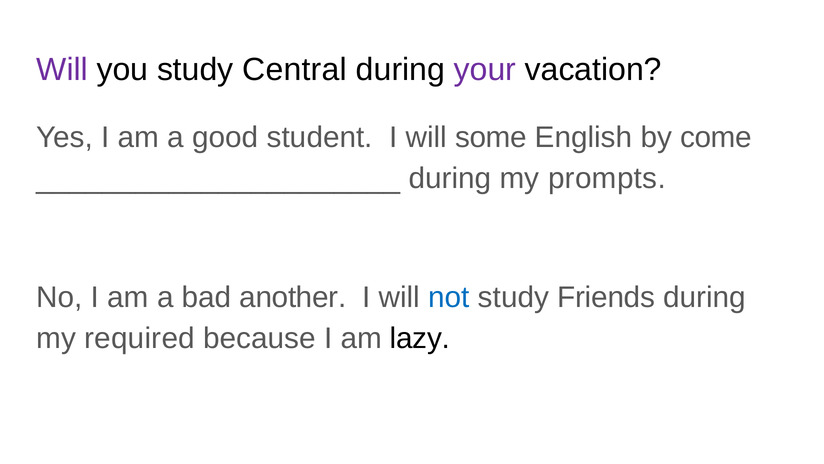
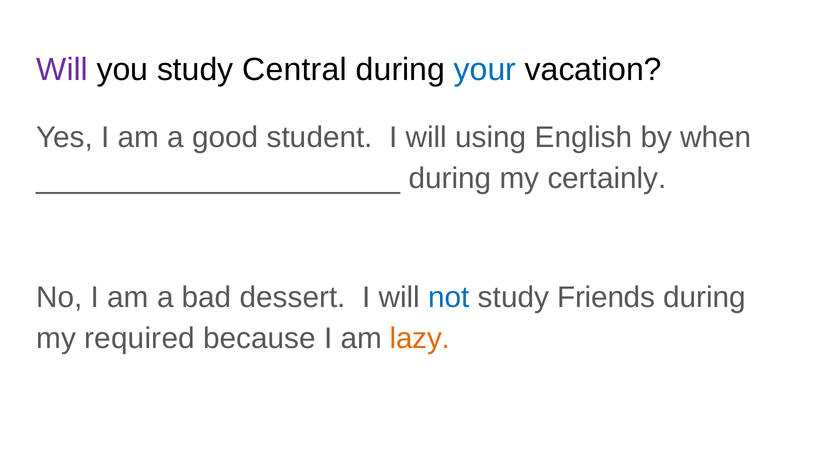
your colour: purple -> blue
some: some -> using
come: come -> when
prompts: prompts -> certainly
another: another -> dessert
lazy colour: black -> orange
